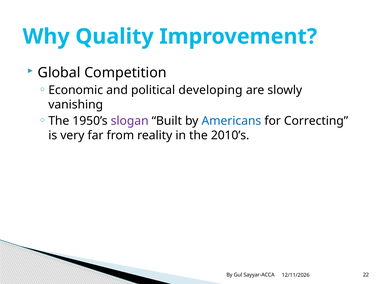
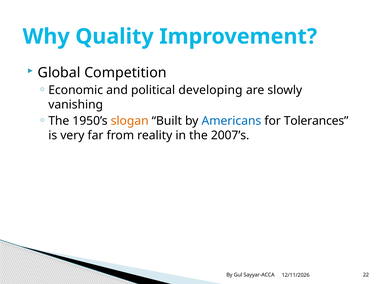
slogan colour: purple -> orange
Correcting: Correcting -> Tolerances
2010’s: 2010’s -> 2007’s
